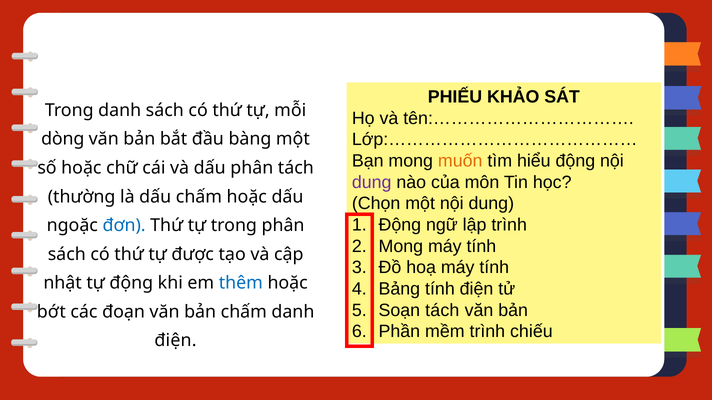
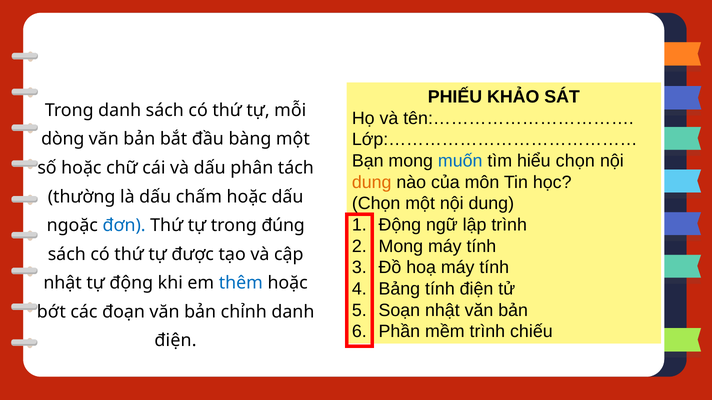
muốn colour: orange -> blue
hiểu động: động -> chọn
dung at (372, 182) colour: purple -> orange
trong phân: phân -> đúng
Soạn tách: tách -> nhật
bản chấm: chấm -> chỉnh
